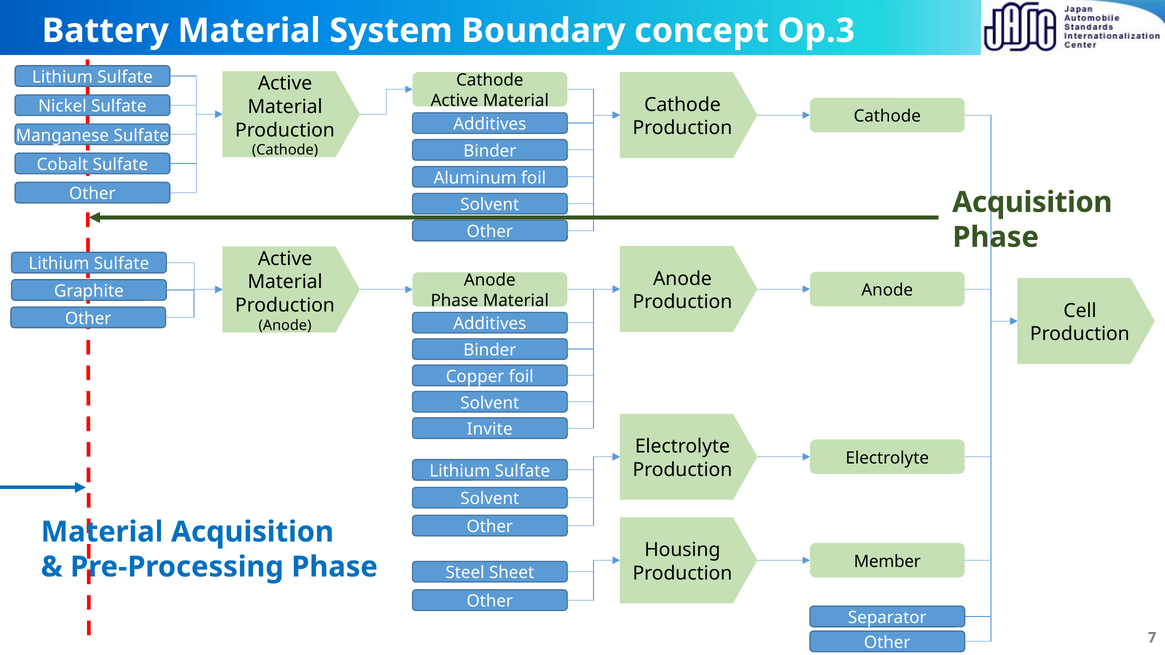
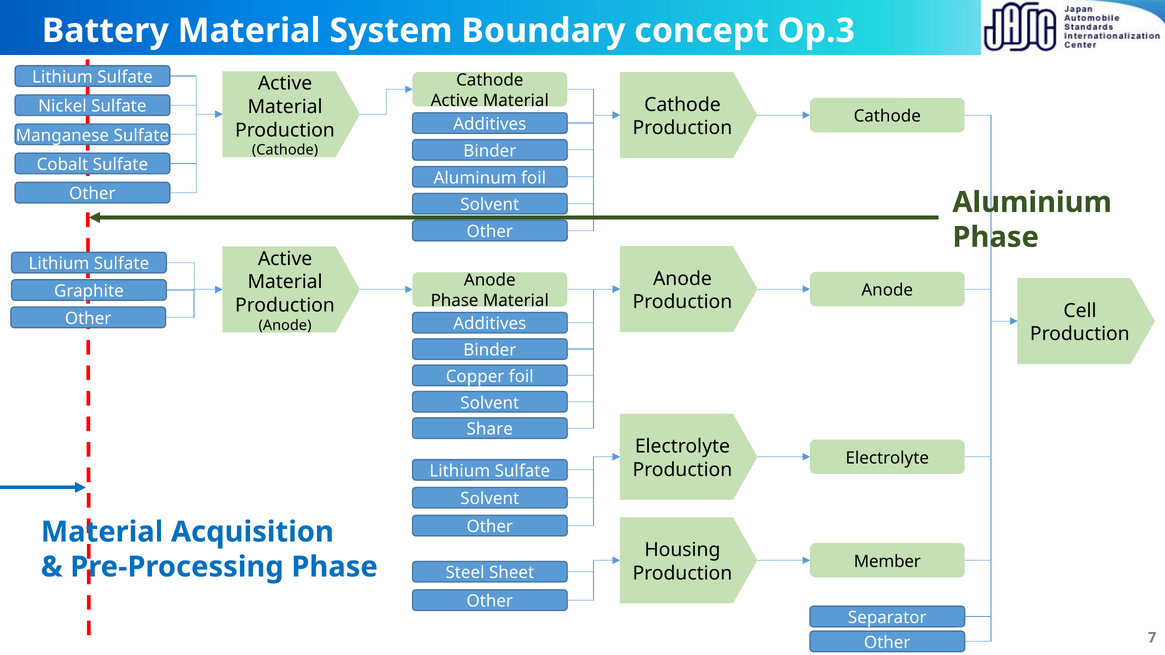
Acquisition at (1032, 202): Acquisition -> Aluminium
Invite: Invite -> Share
